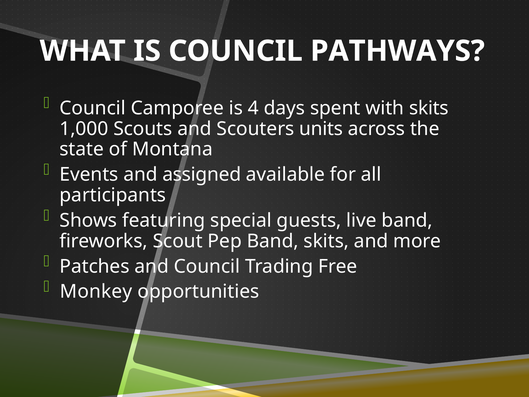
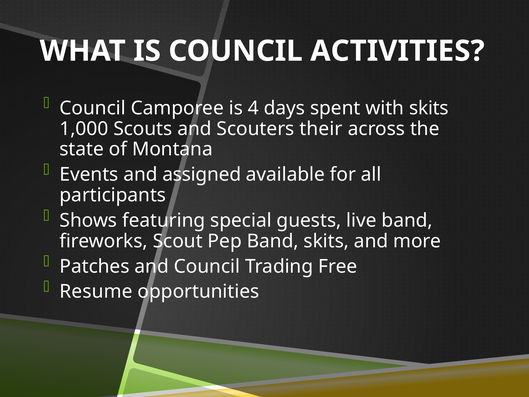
PATHWAYS: PATHWAYS -> ACTIVITIES
units: units -> their
Monkey: Monkey -> Resume
